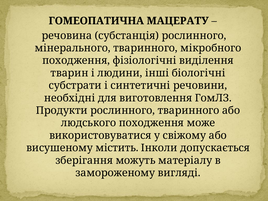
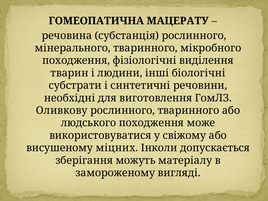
Продукти: Продукти -> Оливкову
містить: містить -> міцних
